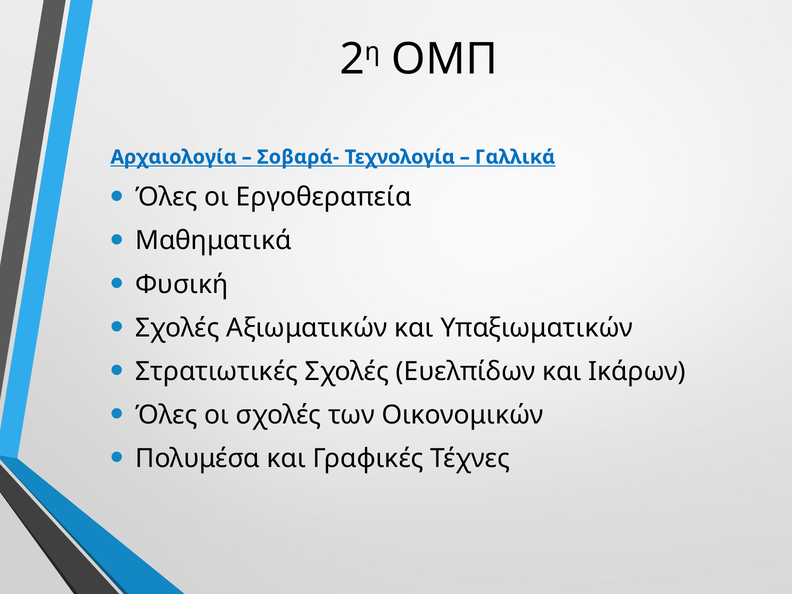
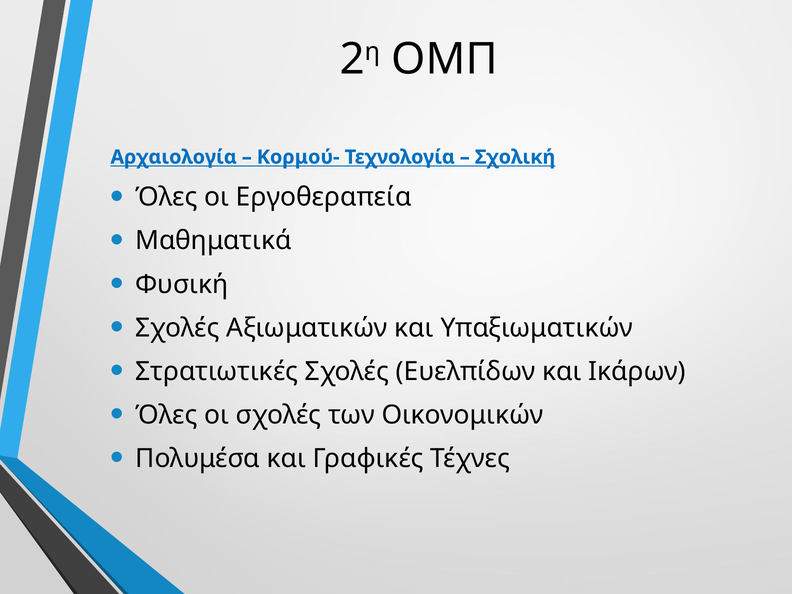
Σοβαρά-: Σοβαρά- -> Κορμού-
Γαλλικά: Γαλλικά -> Σχολική
